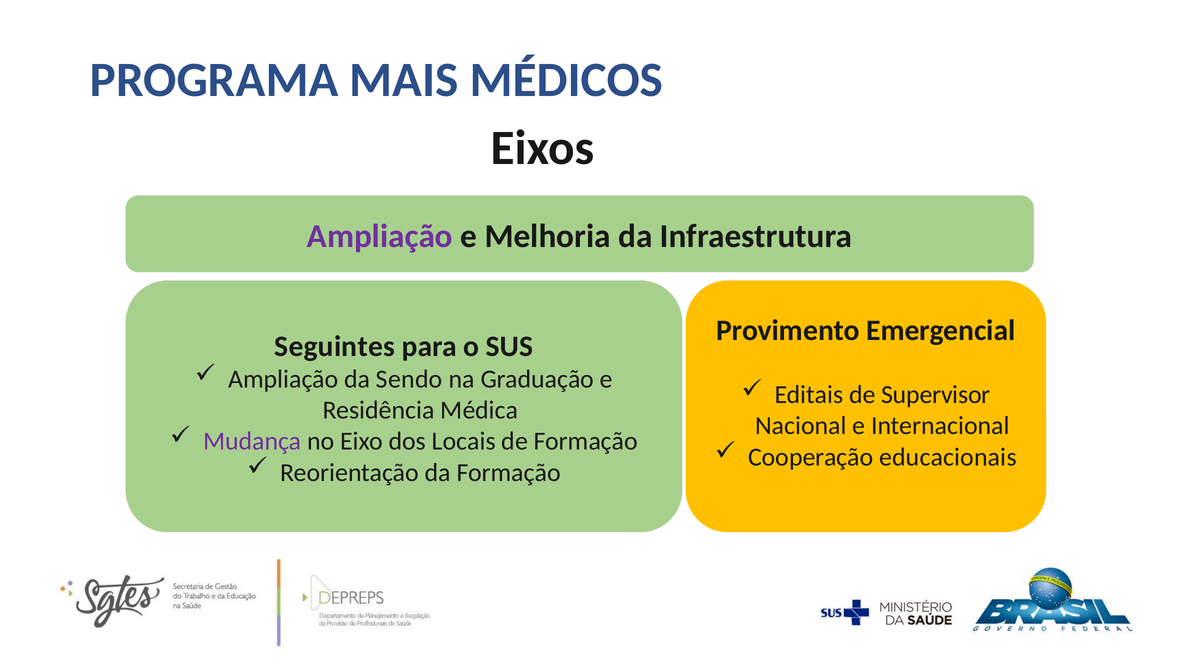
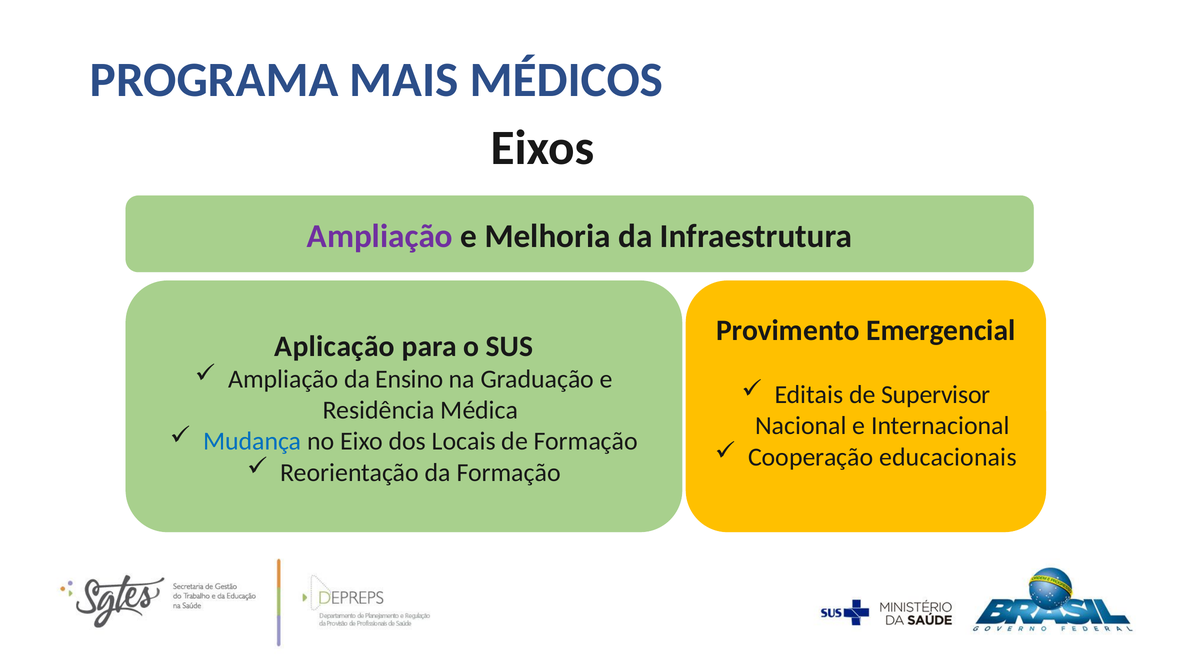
Seguintes: Seguintes -> Aplicação
Sendo: Sendo -> Ensino
Mudança colour: purple -> blue
